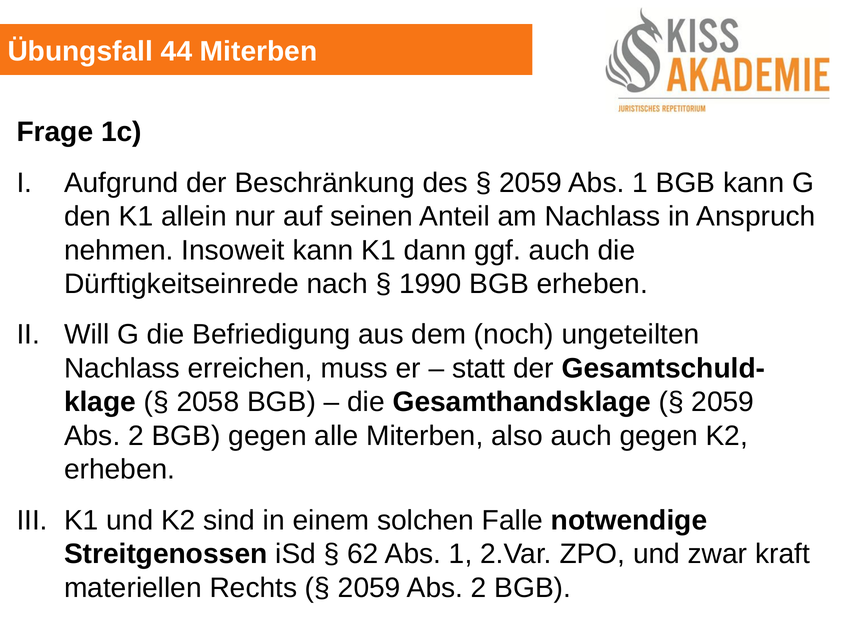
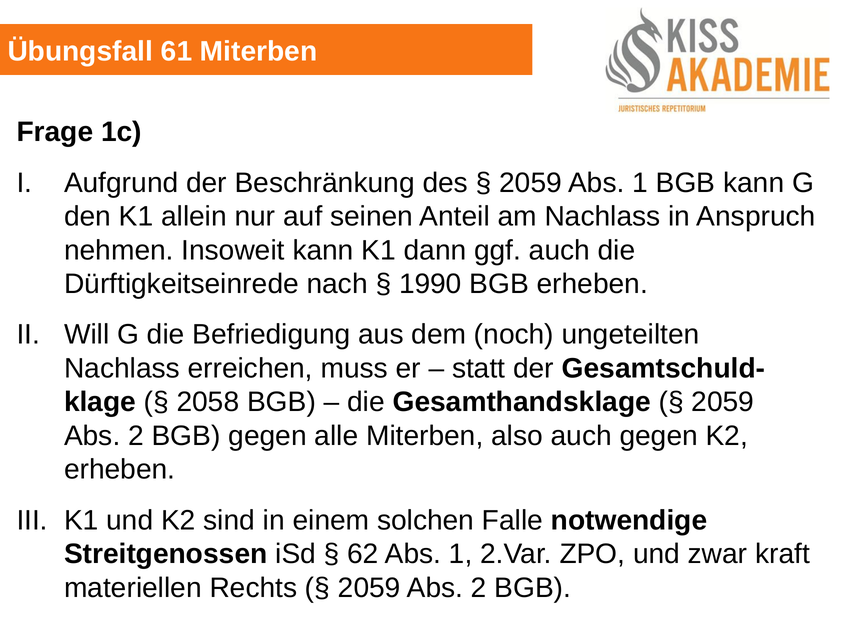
44: 44 -> 61
